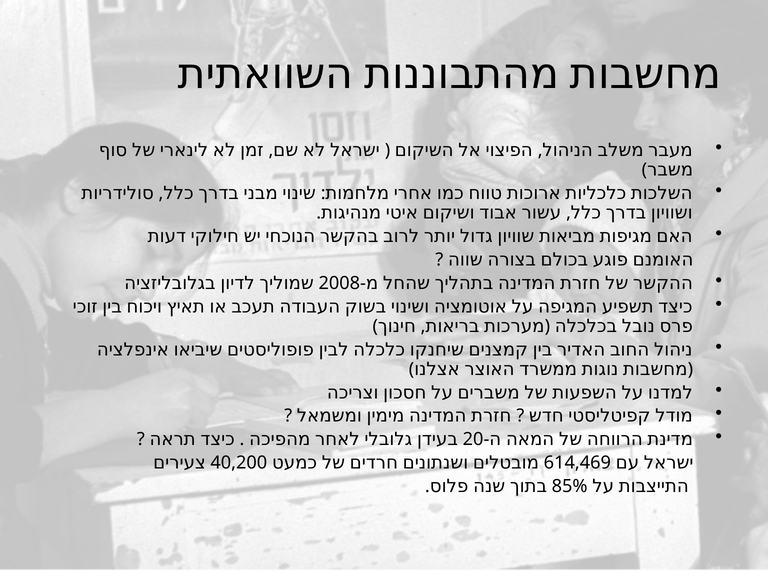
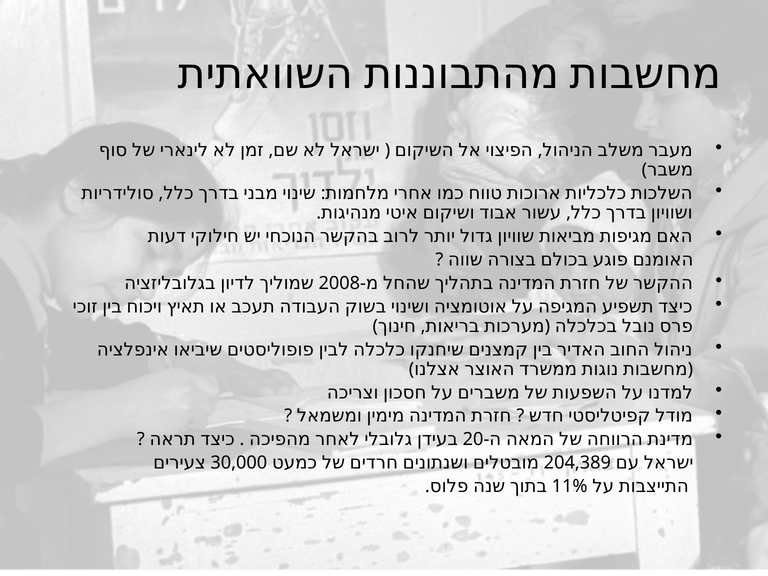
40,200: 40,200 -> 30,000
614,469: 614,469 -> 204,389
85%: 85% -> 11%
